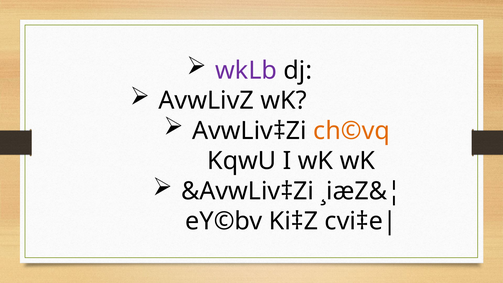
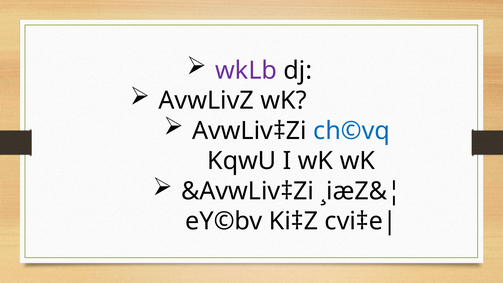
ch©vq colour: orange -> blue
